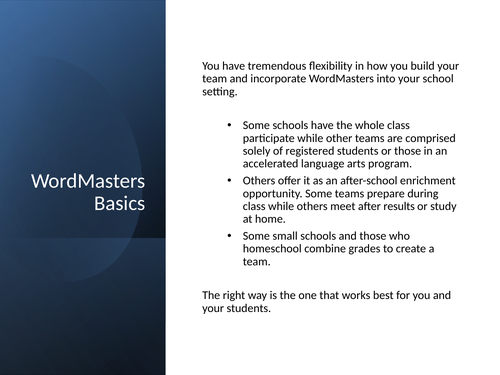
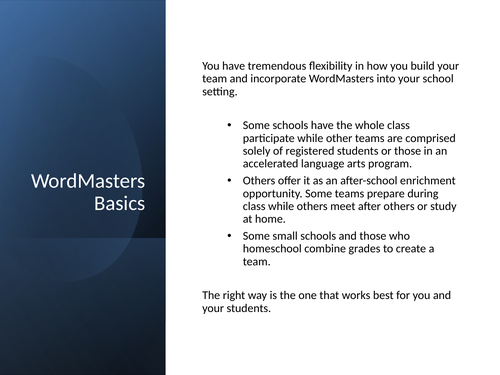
after results: results -> others
